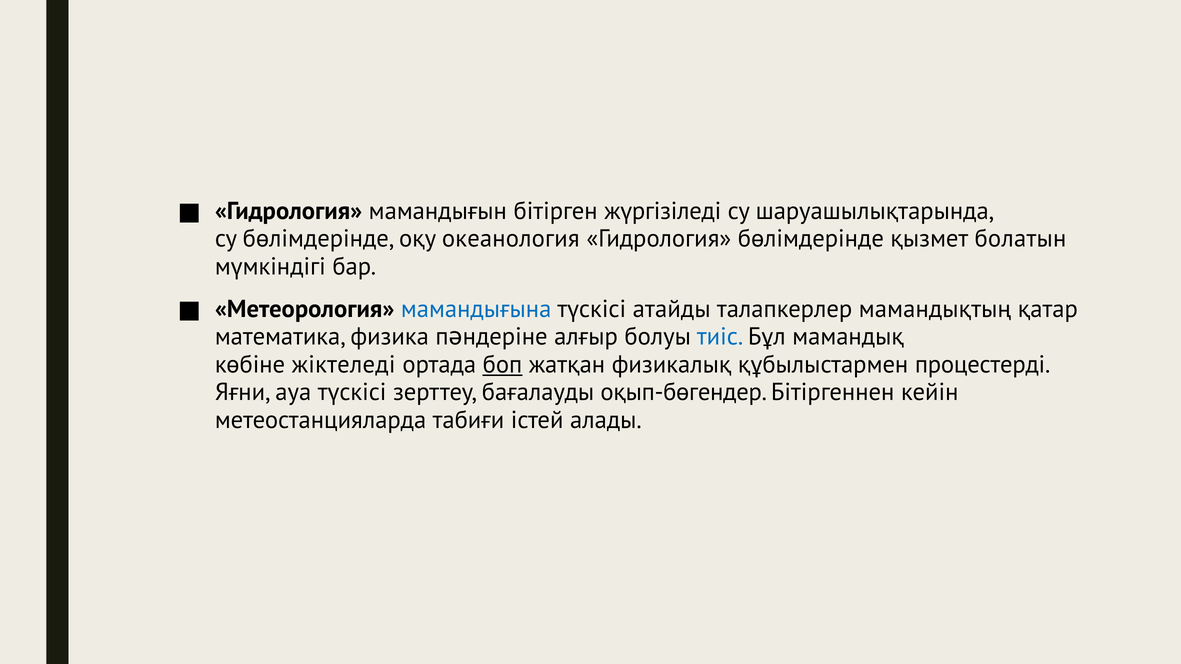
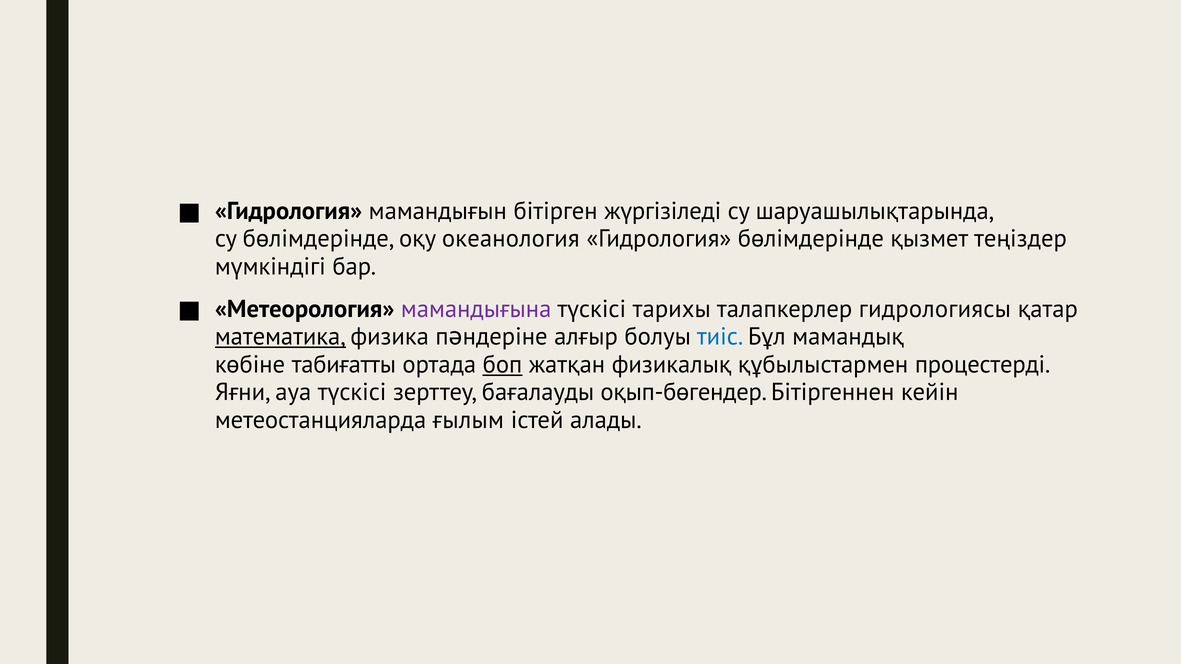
болатын: болатын -> теңіздер
мамандығына colour: blue -> purple
атайды: атайды -> тарихы
мамандықтың: мамандықтың -> гидрологиясы
математика underline: none -> present
жіктеледі: жіктеледі -> табиғатты
табиғи: табиғи -> ғылым
